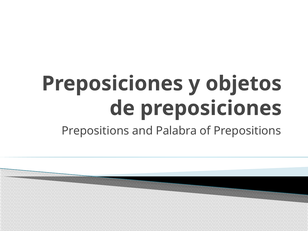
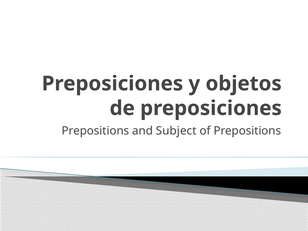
Palabra: Palabra -> Subject
